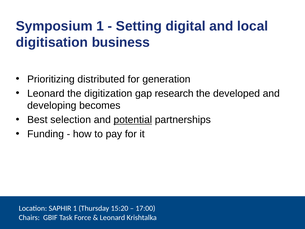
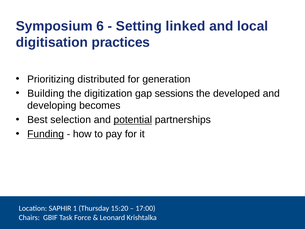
Symposium 1: 1 -> 6
digital: digital -> linked
business: business -> practices
Leonard at (46, 93): Leonard -> Building
research: research -> sessions
Funding underline: none -> present
